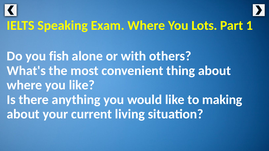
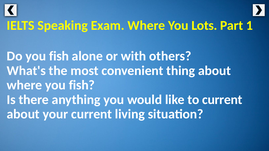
where you like: like -> fish
to making: making -> current
